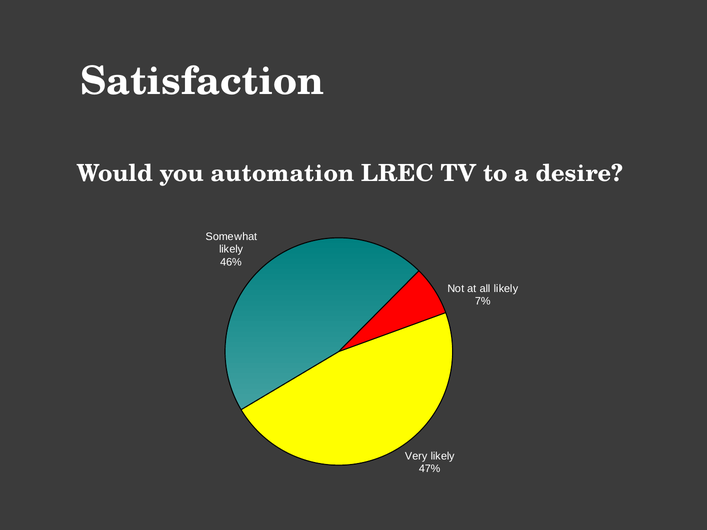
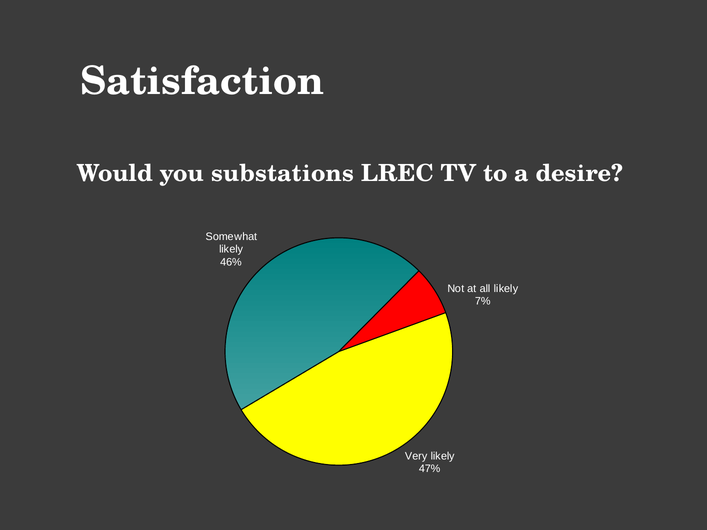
automation: automation -> substations
